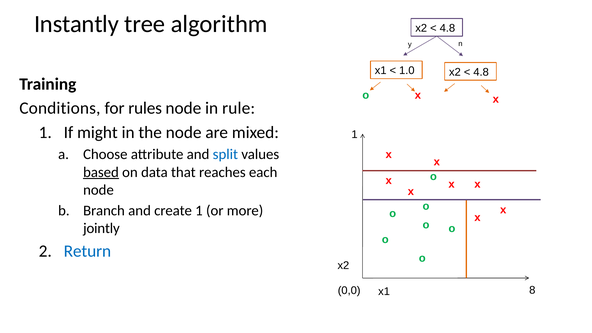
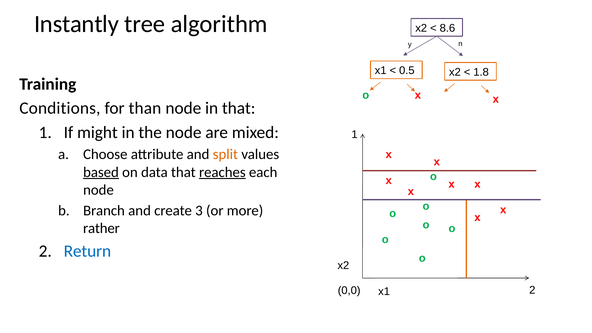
4.8 at (447, 28): 4.8 -> 8.6
1.0: 1.0 -> 0.5
4.8 at (481, 72): 4.8 -> 1.8
rules: rules -> than
in rule: rule -> that
split colour: blue -> orange
reaches underline: none -> present
create 1: 1 -> 3
jointly: jointly -> rather
0,0 8: 8 -> 2
